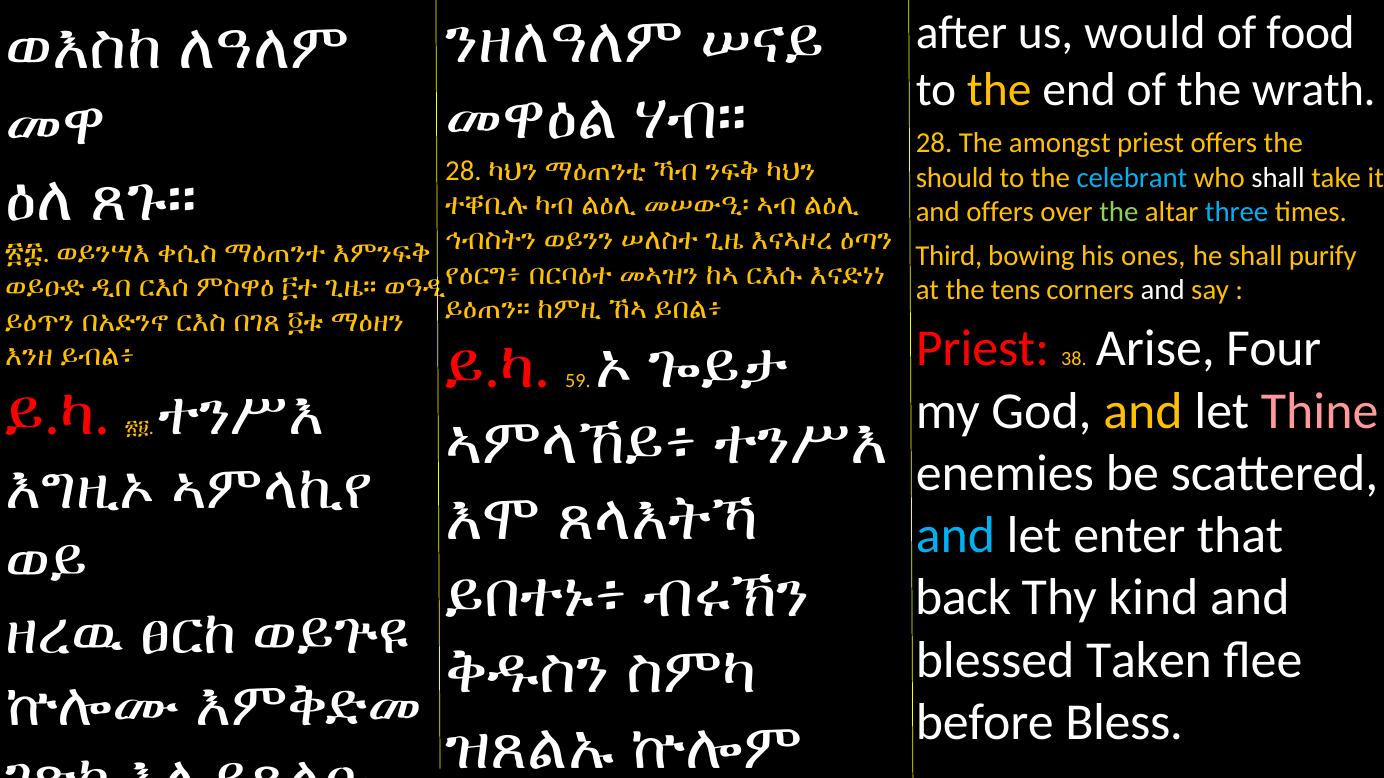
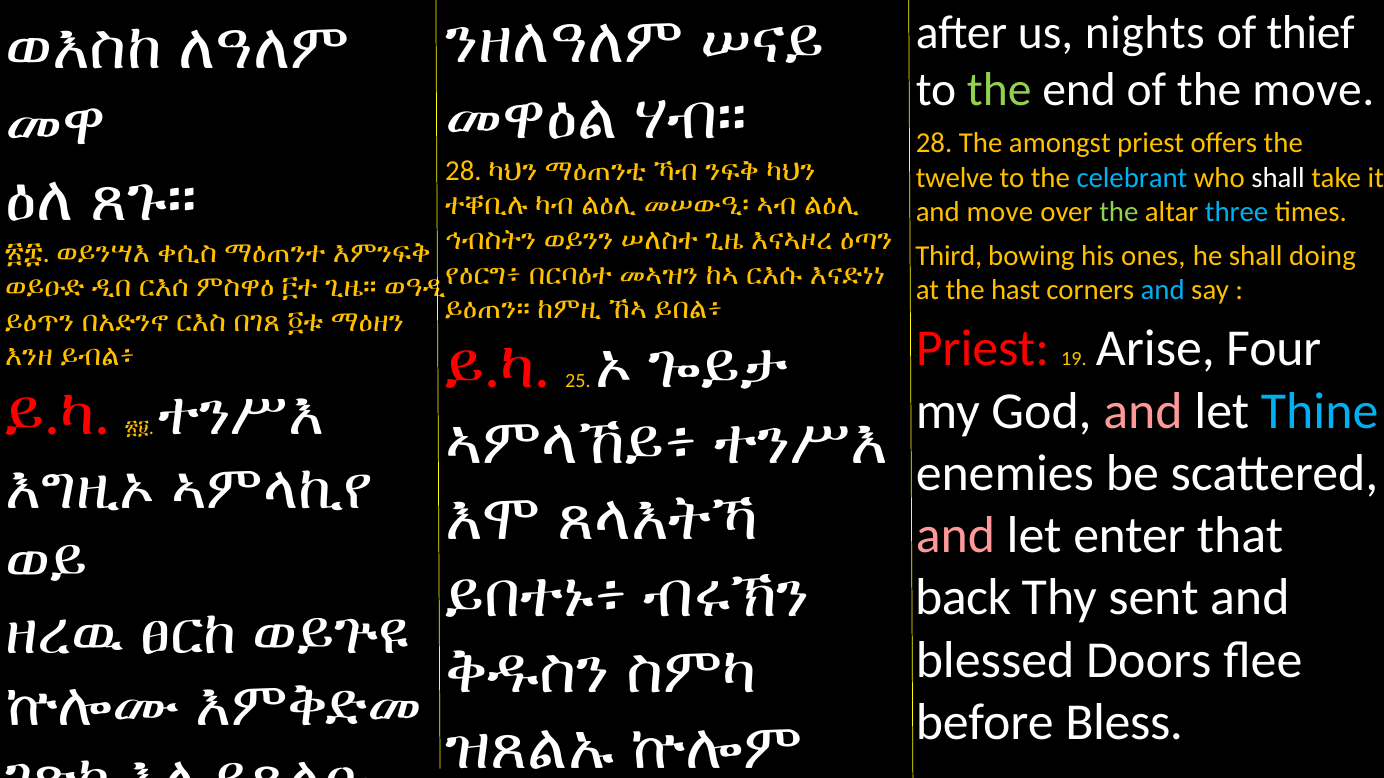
would: would -> nights
food: food -> thief
the at (999, 90) colour: yellow -> light green
the wrath: wrath -> move
should: should -> twelve
and offers: offers -> move
purify: purify -> doing
tens: tens -> hast
and at (1163, 290) colour: white -> light blue
38: 38 -> 19
59: 59 -> 25
and at (1143, 411) colour: yellow -> pink
Thine colour: pink -> light blue
and at (955, 536) colour: light blue -> pink
kind: kind -> sent
Taken: Taken -> Doors
